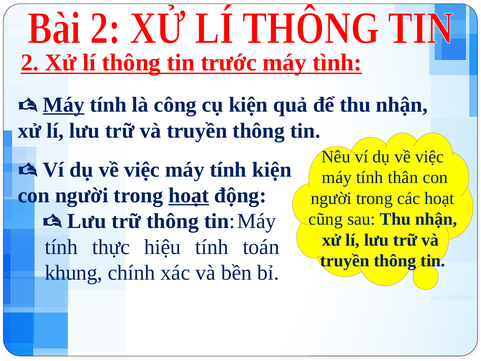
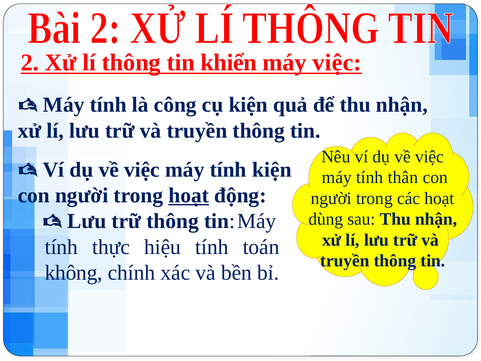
trước: trước -> khiển
máy tình: tình -> việc
Máy at (64, 105) underline: present -> none
cũng: cũng -> dùng
khung: khung -> không
